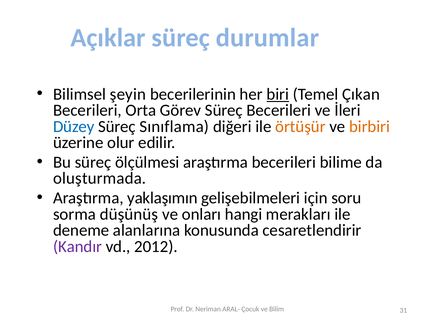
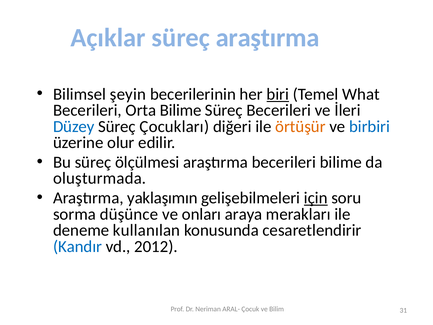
süreç durumlar: durumlar -> araştırma
Çıkan: Çıkan -> What
Orta Görev: Görev -> Bilime
Sınıflama: Sınıflama -> Çocukları
birbiri colour: orange -> blue
için underline: none -> present
düşünüş: düşünüş -> düşünce
hangi: hangi -> araya
alanlarına: alanlarına -> kullanılan
Kandır colour: purple -> blue
